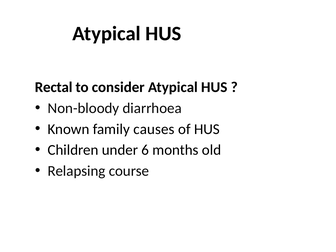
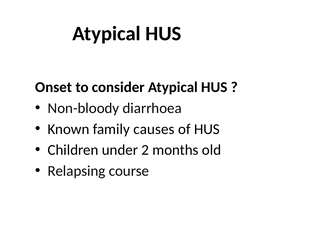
Rectal: Rectal -> Onset
6: 6 -> 2
